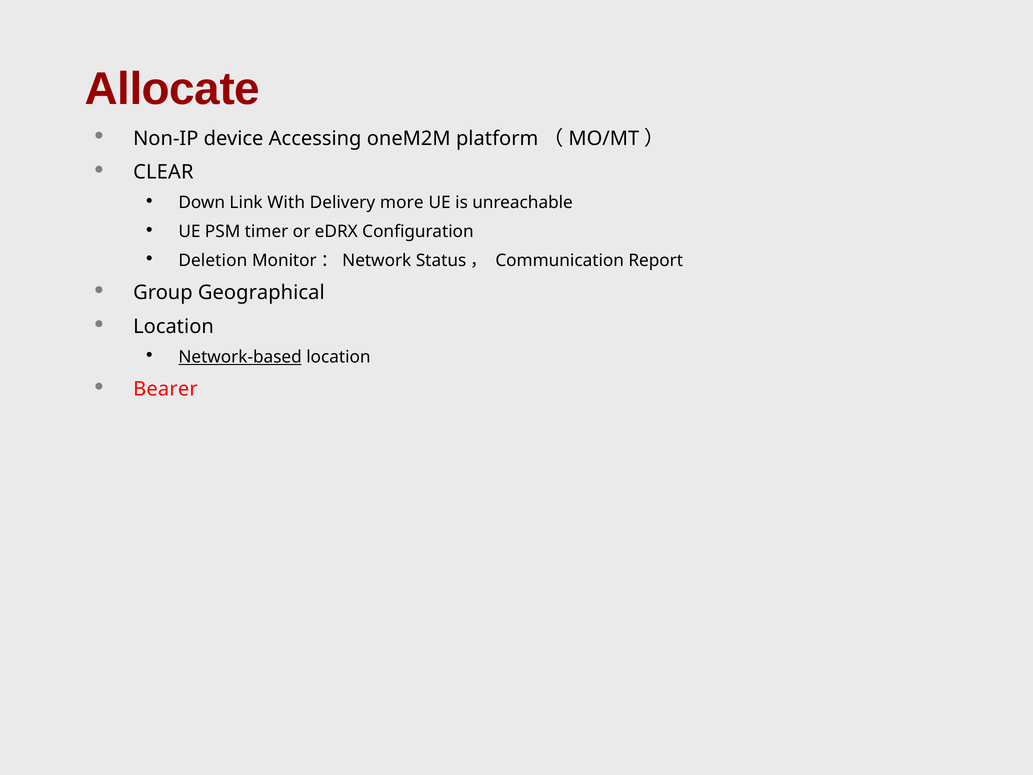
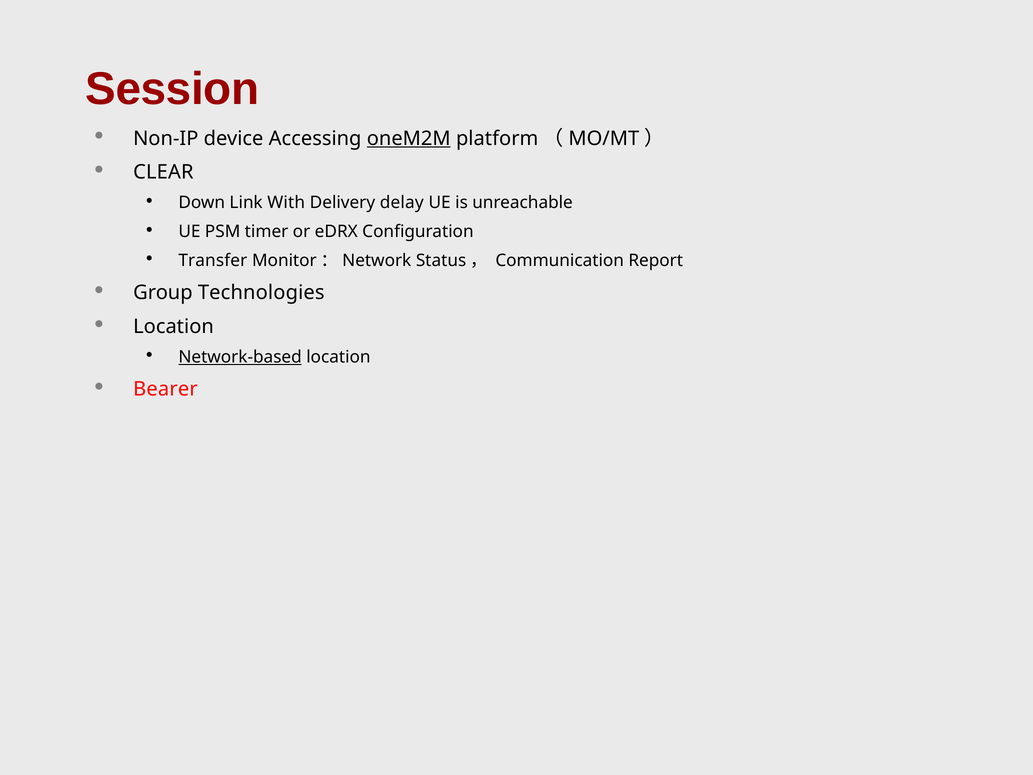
Allocate: Allocate -> Session
oneM2M underline: none -> present
more: more -> delay
Deletion: Deletion -> Transfer
Geographical: Geographical -> Technologies
